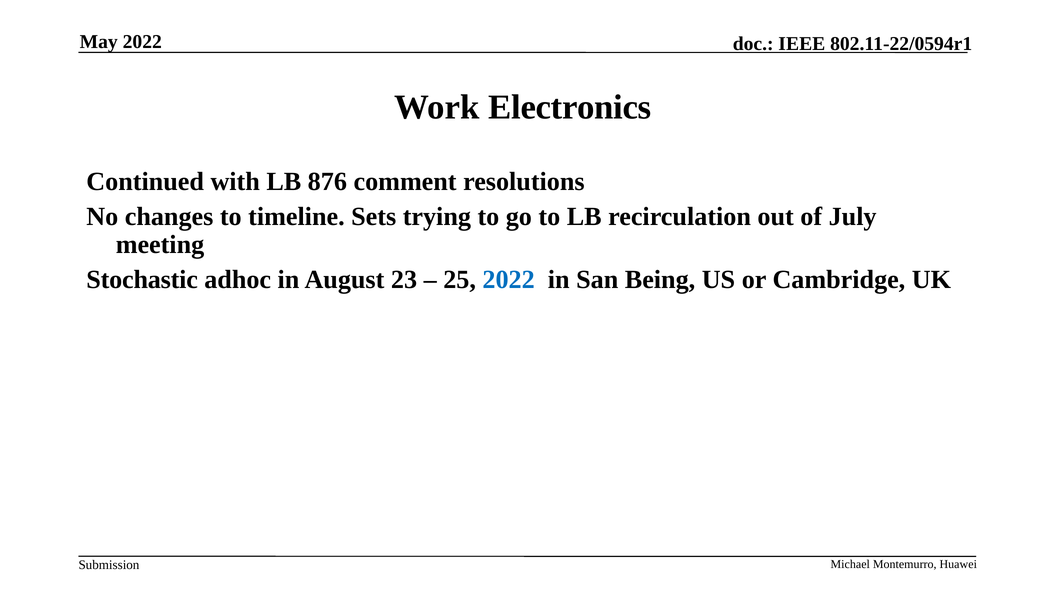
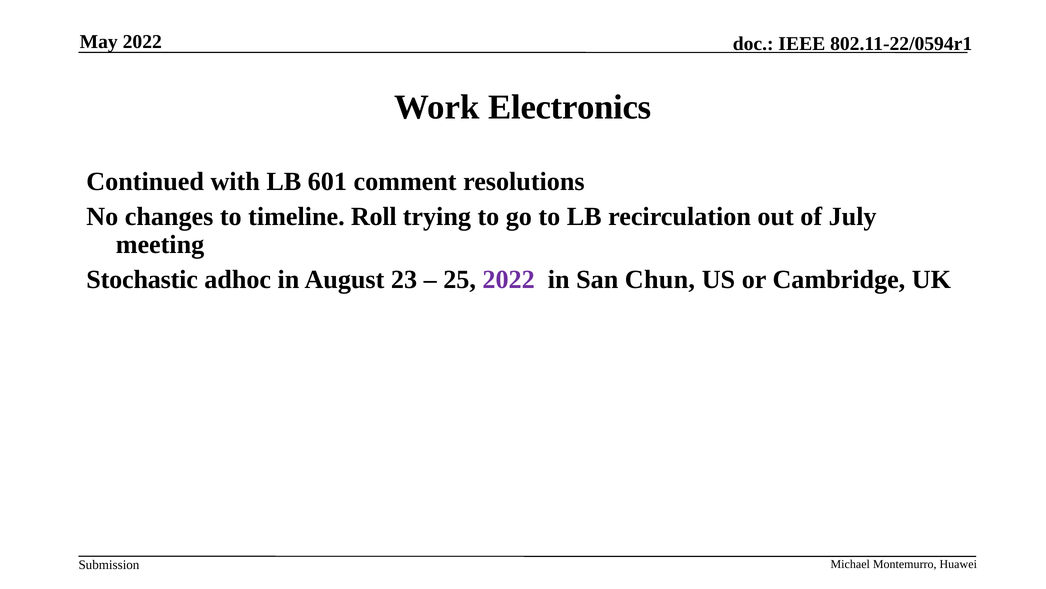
876: 876 -> 601
Sets: Sets -> Roll
2022 at (509, 279) colour: blue -> purple
Being: Being -> Chun
